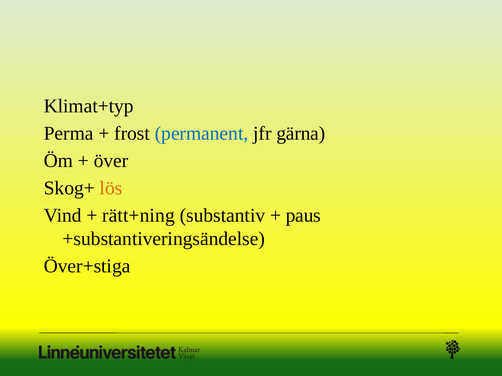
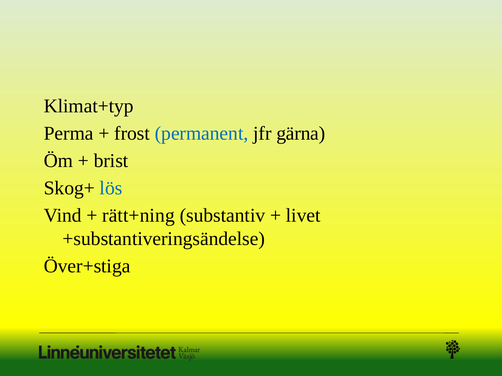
över: över -> brist
lös colour: orange -> blue
paus: paus -> livet
